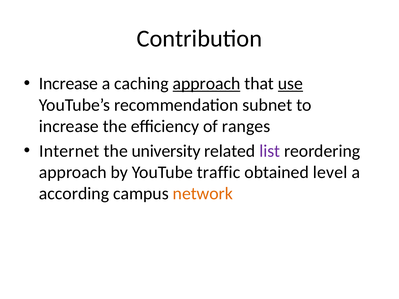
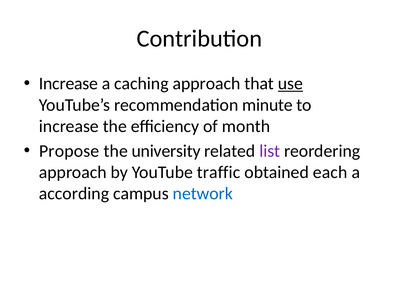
approach at (207, 84) underline: present -> none
subnet: subnet -> minute
ranges: ranges -> month
Internet: Internet -> Propose
level: level -> each
network colour: orange -> blue
